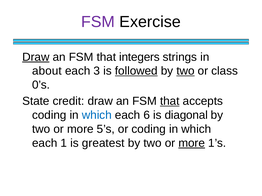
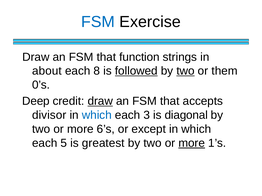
FSM at (98, 22) colour: purple -> blue
Draw at (36, 57) underline: present -> none
integers: integers -> function
3: 3 -> 8
class: class -> them
State: State -> Deep
draw at (100, 101) underline: none -> present
that at (170, 101) underline: present -> none
coding at (49, 115): coding -> divisor
6: 6 -> 3
5’s: 5’s -> 6’s
or coding: coding -> except
1: 1 -> 5
